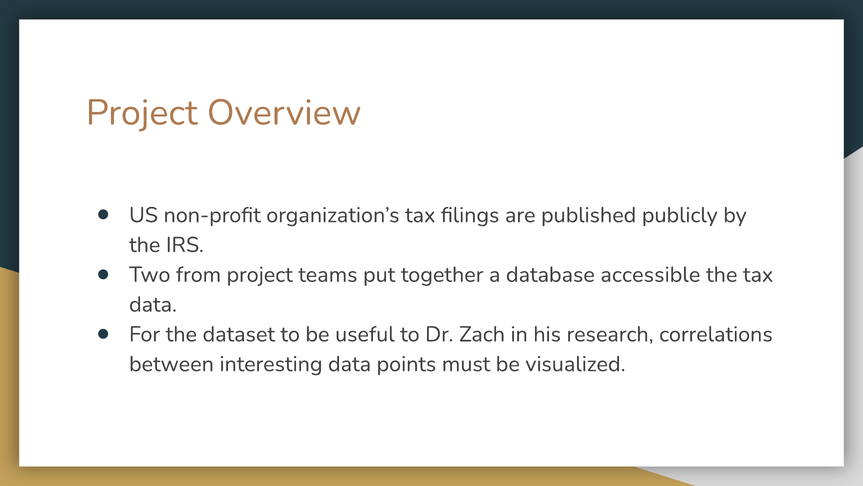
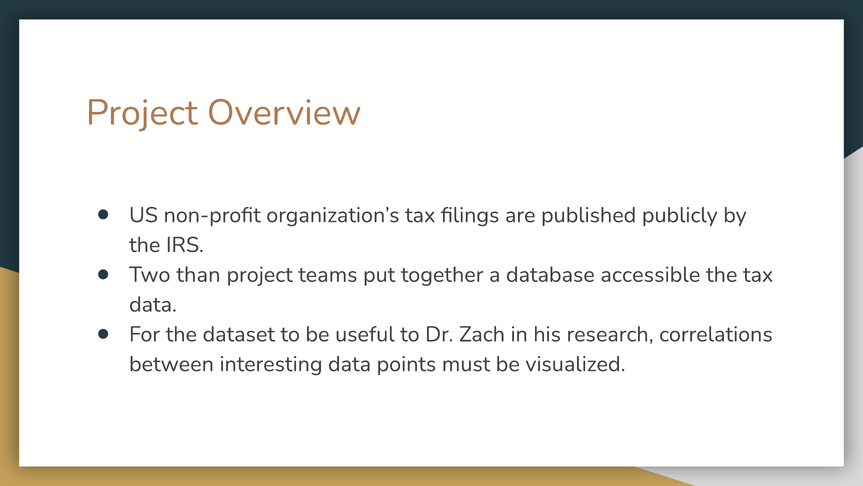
from: from -> than
